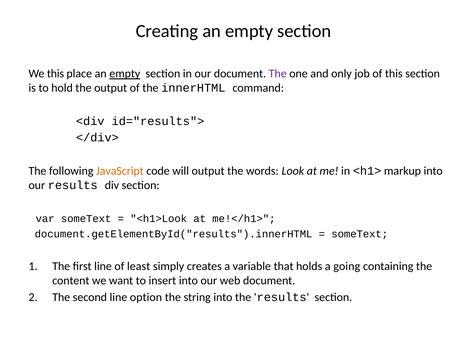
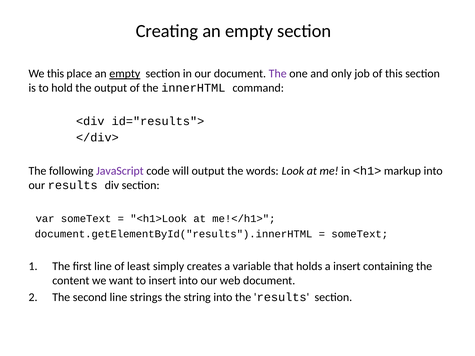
JavaScript colour: orange -> purple
a going: going -> insert
option: option -> strings
